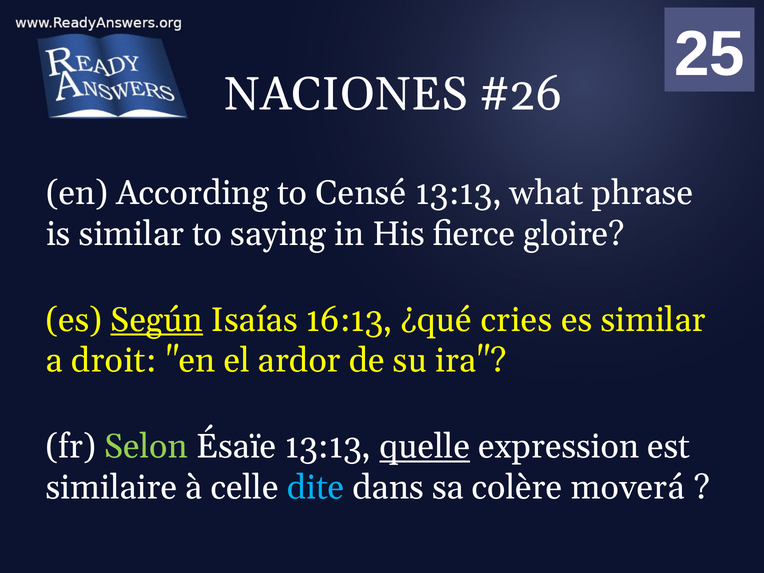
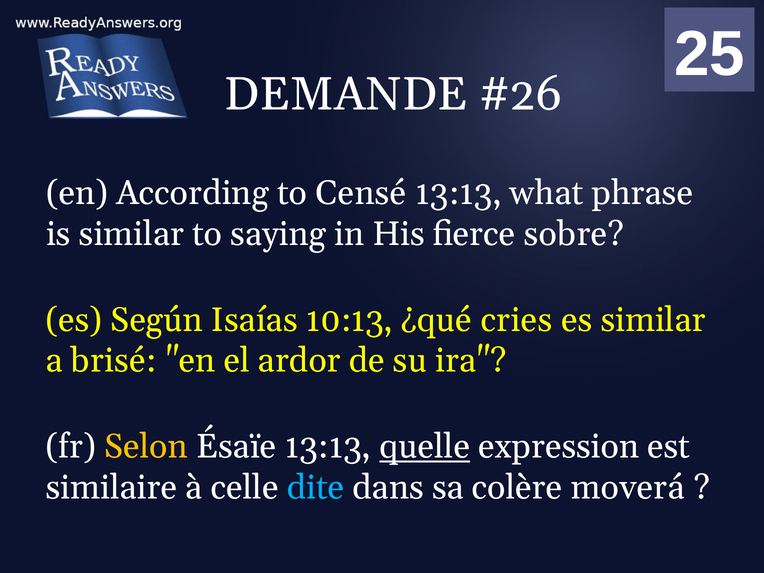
NACIONES: NACIONES -> DEMANDE
gloire: gloire -> sobre
Según underline: present -> none
16:13: 16:13 -> 10:13
droit: droit -> brisé
Selon colour: light green -> yellow
